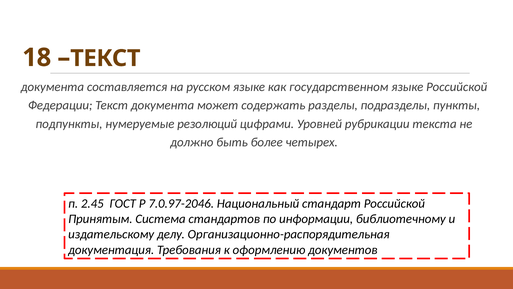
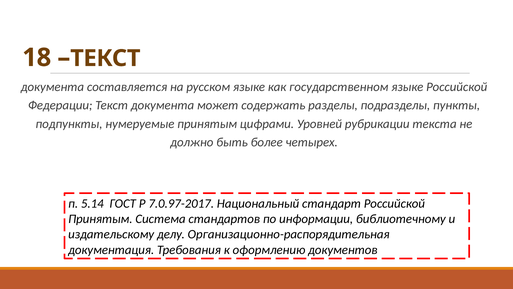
нумеруемые резолюций: резолюций -> принятым
2.45: 2.45 -> 5.14
7.0.97-2046: 7.0.97-2046 -> 7.0.97-2017
